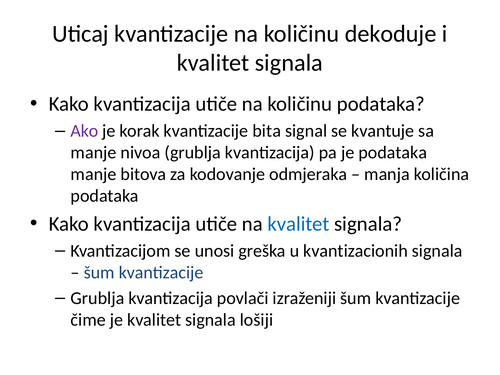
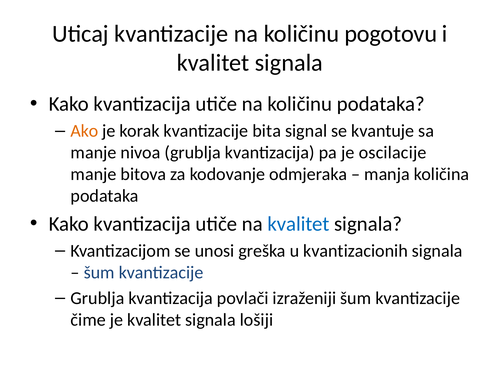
dekoduje: dekoduje -> pogotovu
Ako colour: purple -> orange
je podataka: podataka -> oscilacije
